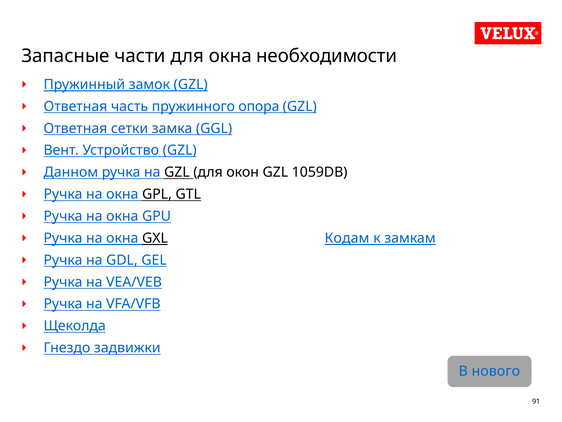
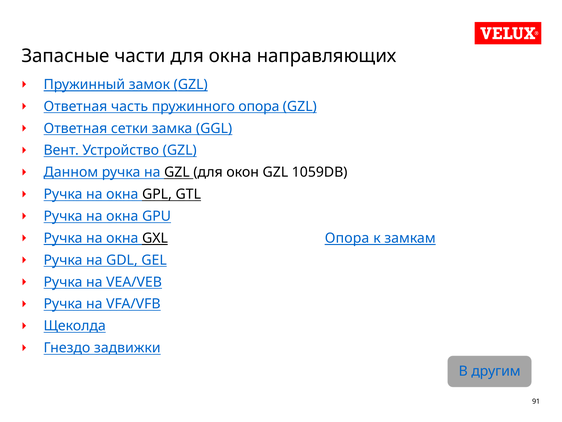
необходимости: необходимости -> направляющих
GXL Кодам: Кодам -> Опора
нового: нового -> другим
